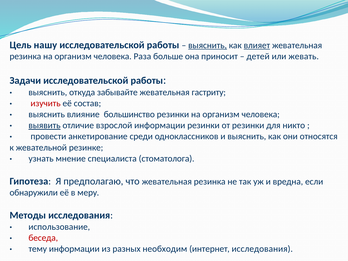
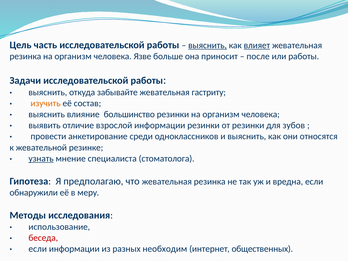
нашу: нашу -> часть
Раза: Раза -> Язве
детей: детей -> после
или жевать: жевать -> работы
изучить colour: red -> orange
выявить underline: present -> none
никто: никто -> зубов
узнать underline: none -> present
тему at (38, 249): тему -> если
интернет исследования: исследования -> общественных
